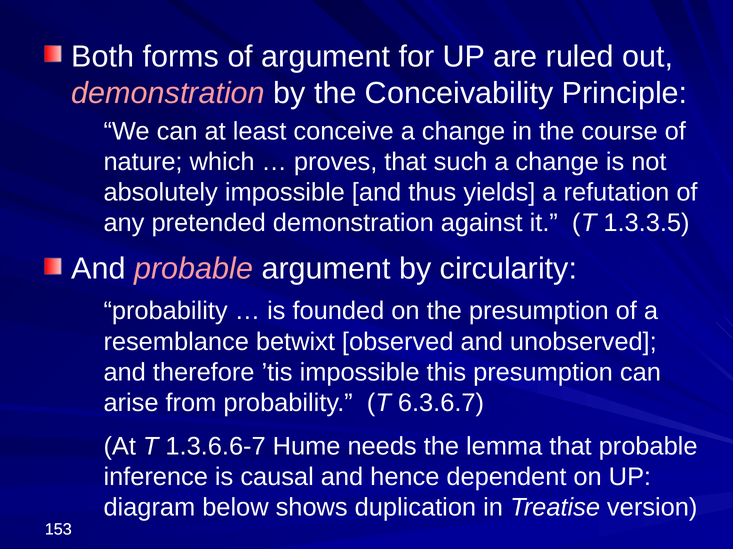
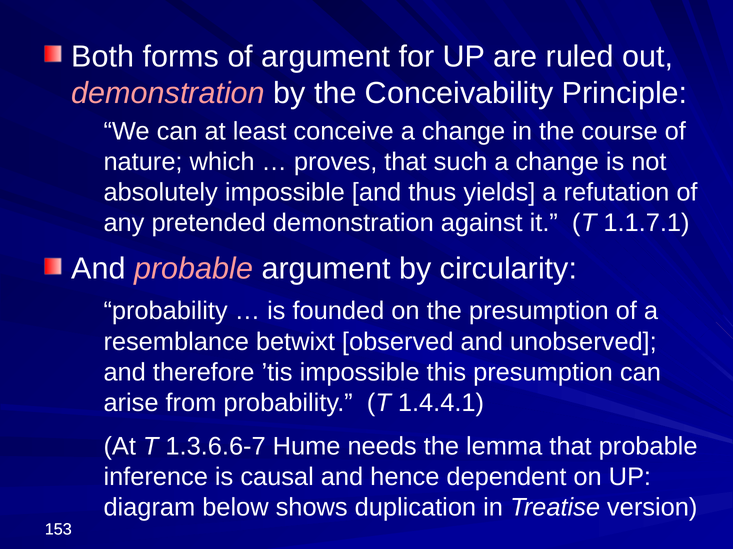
1.3.3.5: 1.3.3.5 -> 1.1.7.1
6.3.6.7: 6.3.6.7 -> 1.4.4.1
